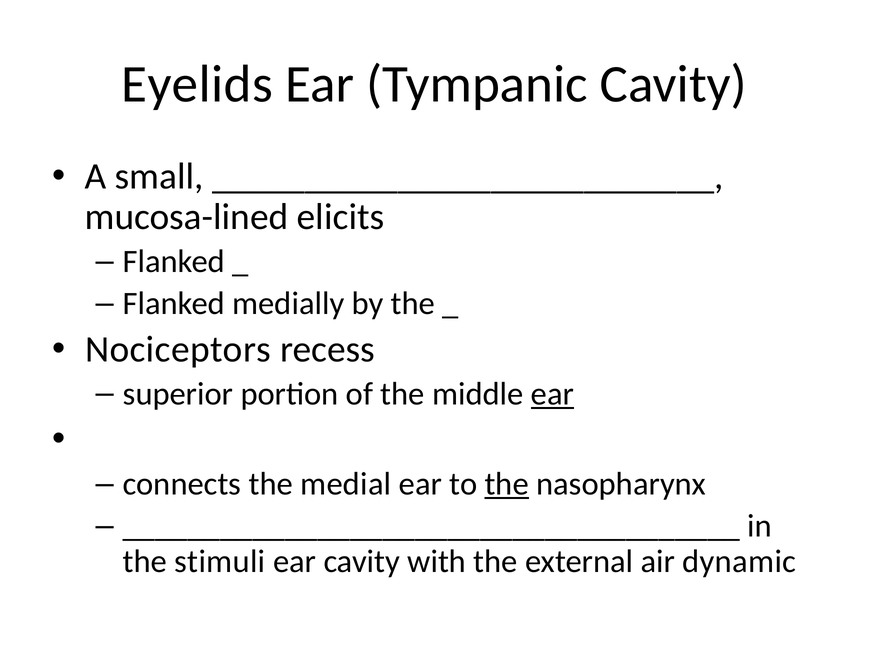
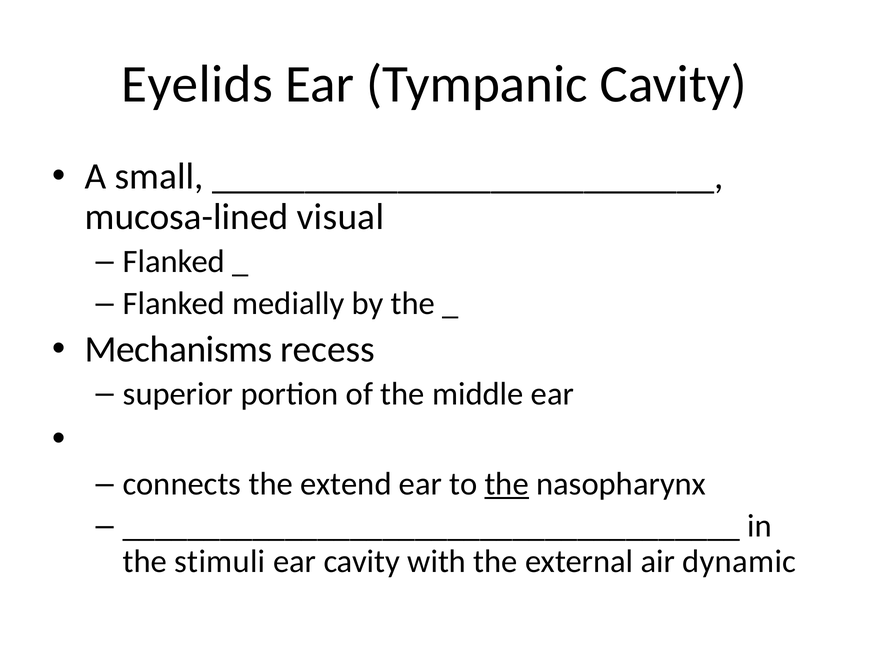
elicits: elicits -> visual
Nociceptors: Nociceptors -> Mechanisms
ear at (552, 394) underline: present -> none
medial: medial -> extend
